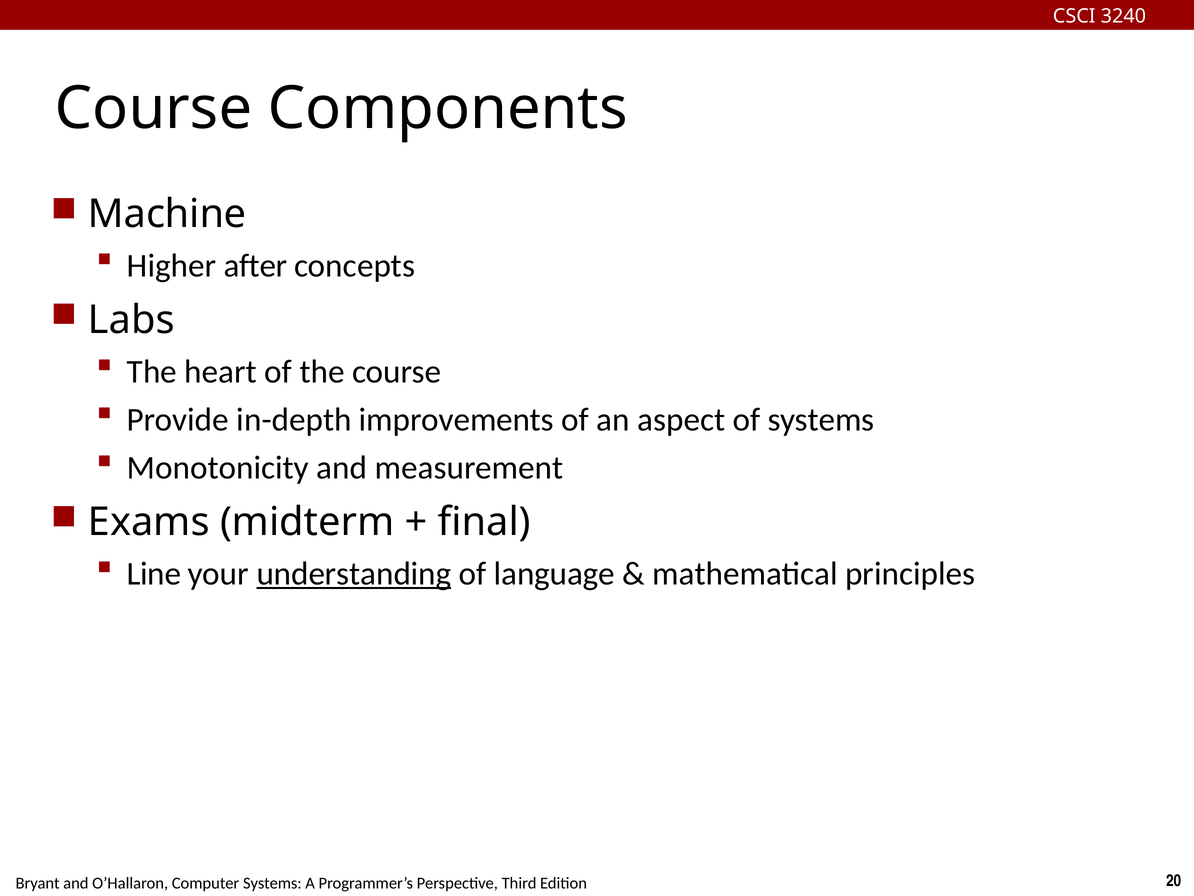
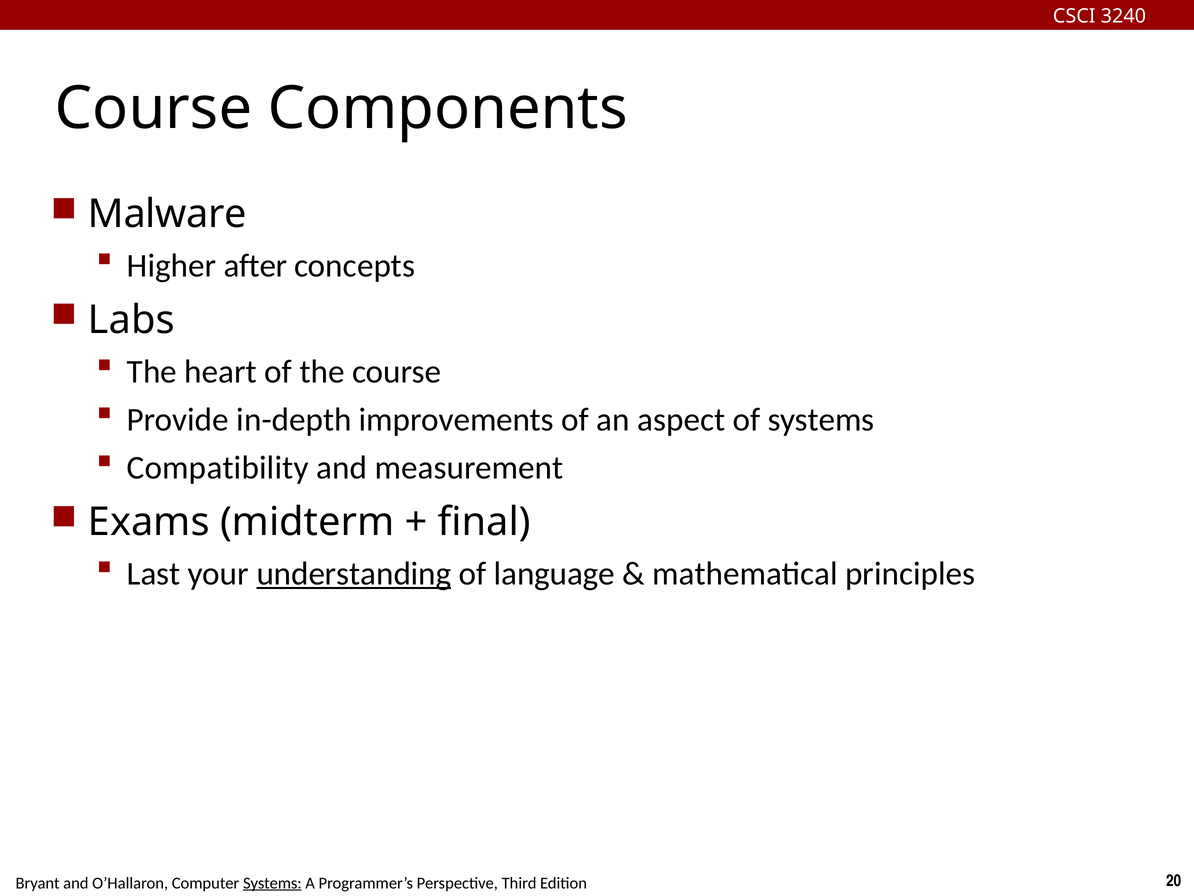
Machine: Machine -> Malware
Monotonicity: Monotonicity -> Compatibility
Line: Line -> Last
Systems at (272, 883) underline: none -> present
